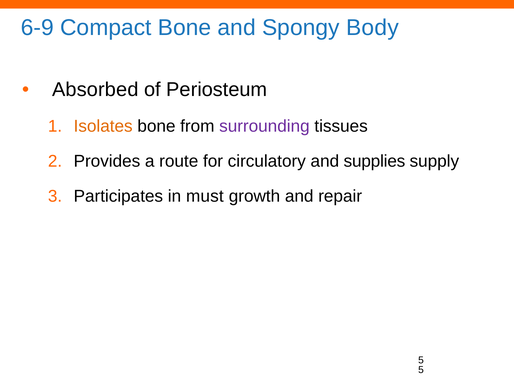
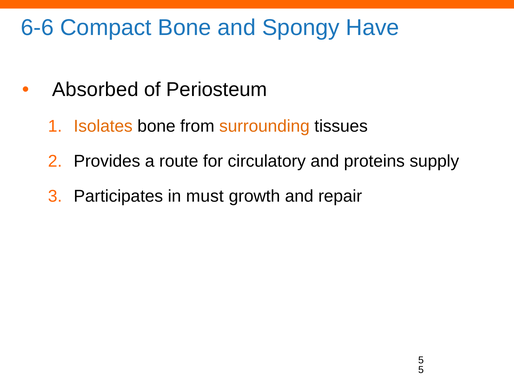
6-9: 6-9 -> 6-6
Body: Body -> Have
surrounding colour: purple -> orange
supplies: supplies -> proteins
